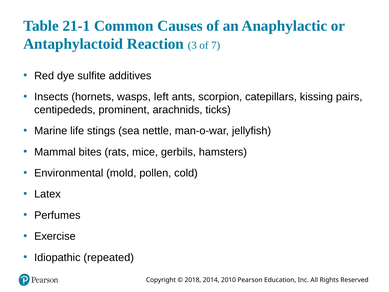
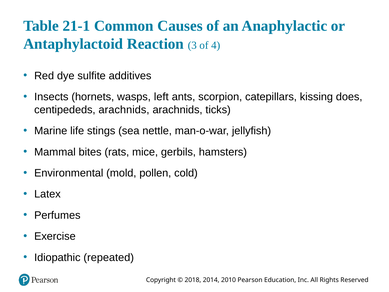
7: 7 -> 4
pairs: pairs -> does
centipededs prominent: prominent -> arachnids
